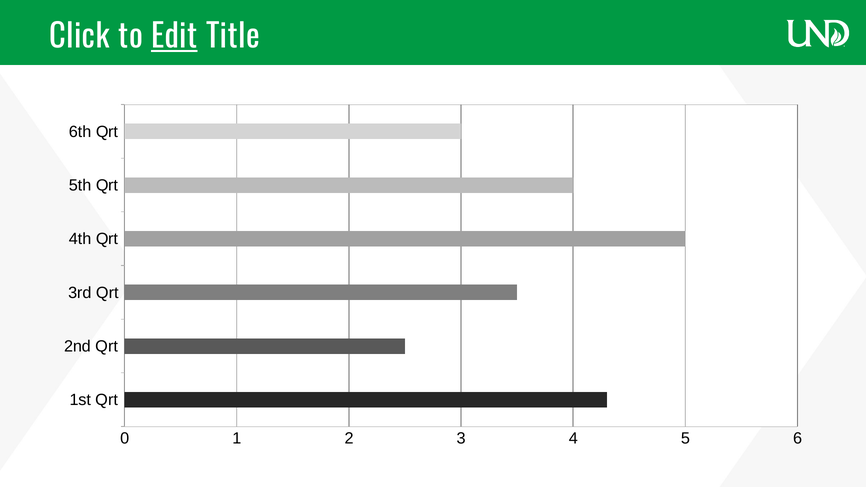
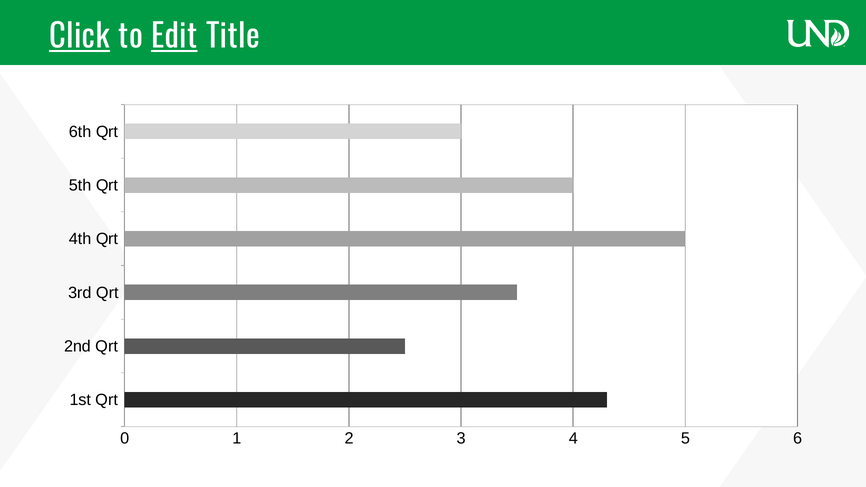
Click underline: none -> present
